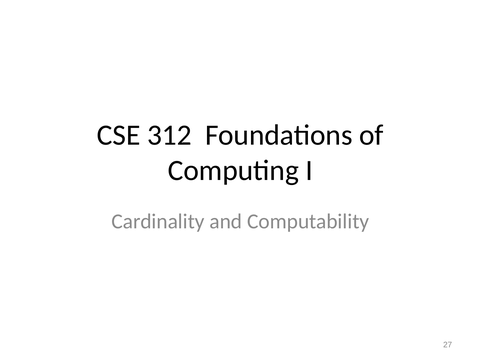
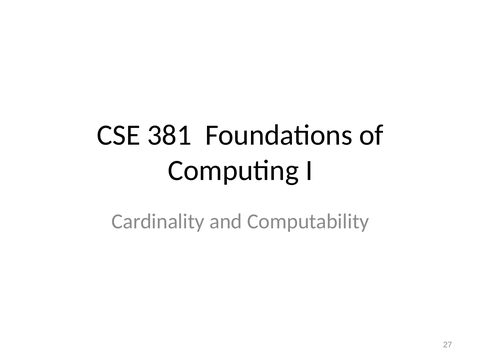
312: 312 -> 381
